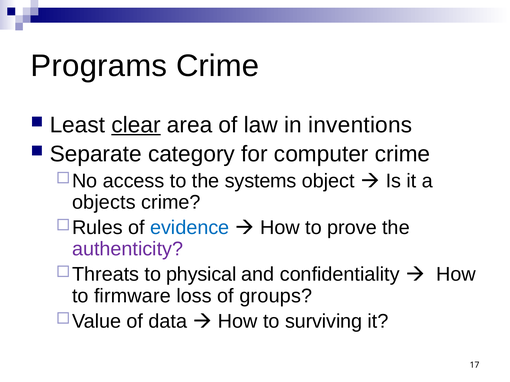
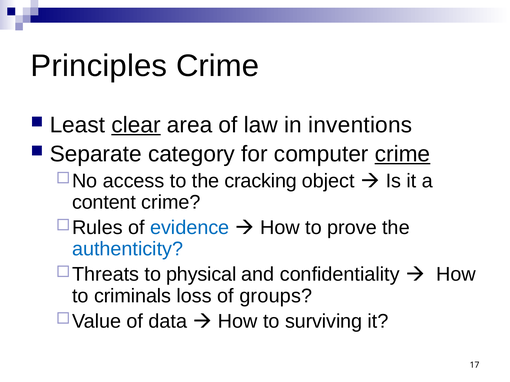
Programs: Programs -> Principles
crime at (403, 154) underline: none -> present
systems: systems -> cracking
objects: objects -> content
authenticity colour: purple -> blue
firmware: firmware -> criminals
